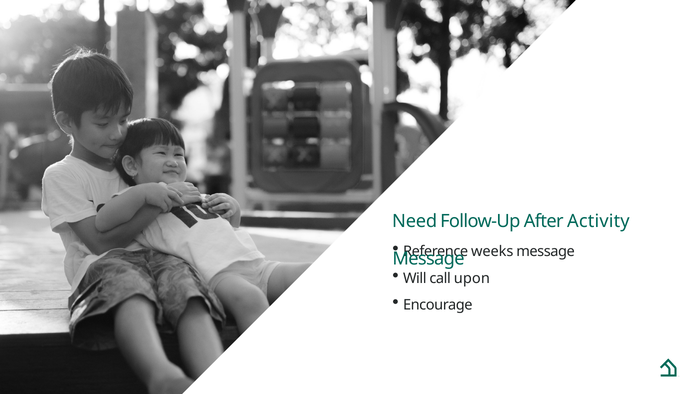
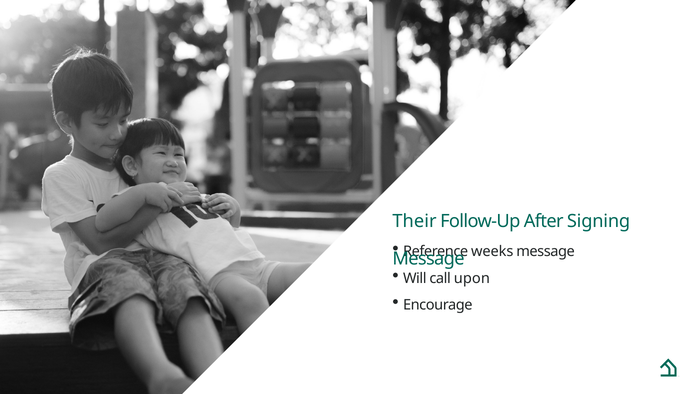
Need: Need -> Their
Activity: Activity -> Signing
